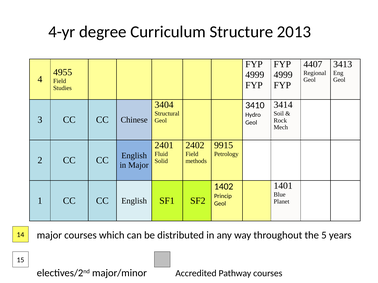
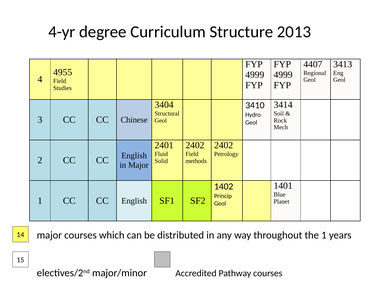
9915 at (224, 146): 9915 -> 2402
the 5: 5 -> 1
